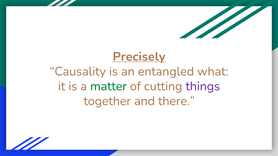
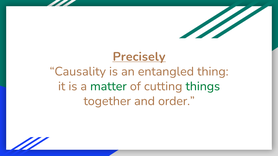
what: what -> thing
things colour: purple -> green
there: there -> order
